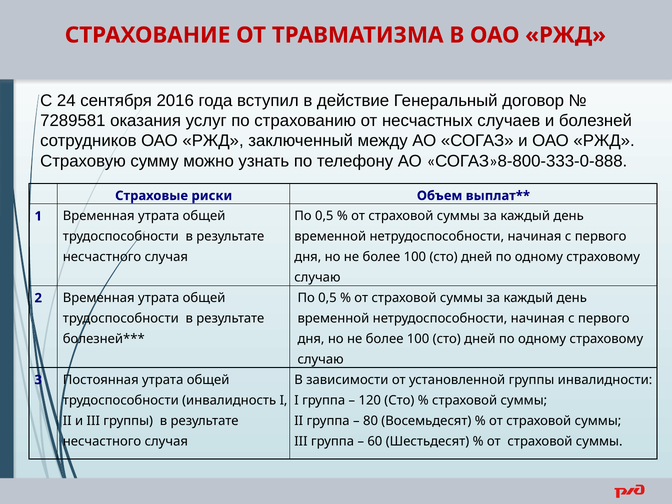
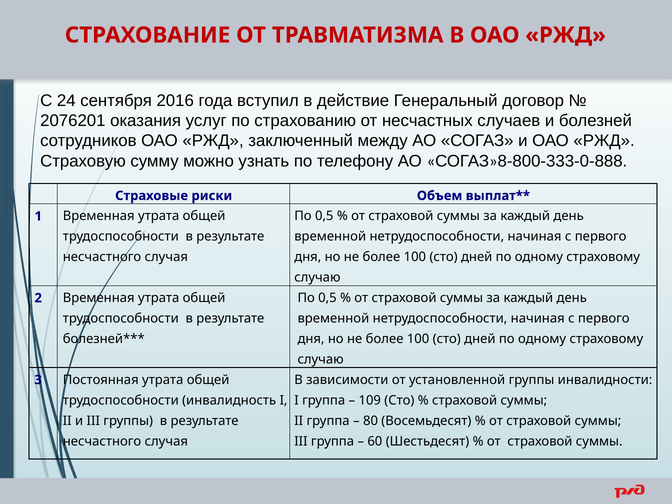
7289581: 7289581 -> 2076201
120: 120 -> 109
